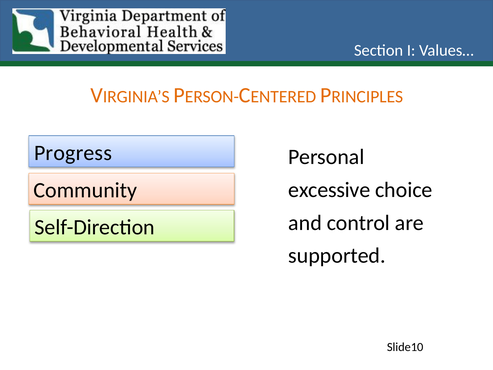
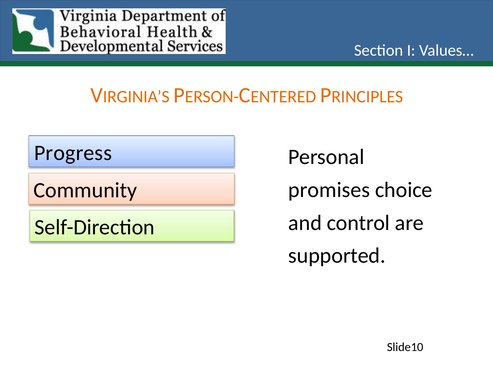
excessive: excessive -> promises
